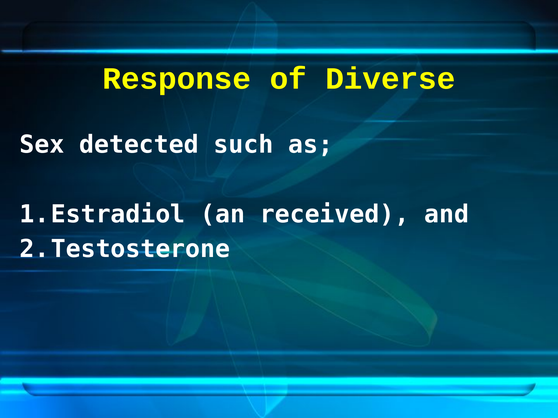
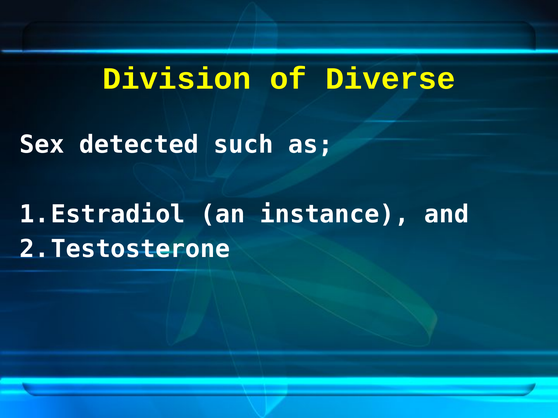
Response: Response -> Division
received: received -> instance
